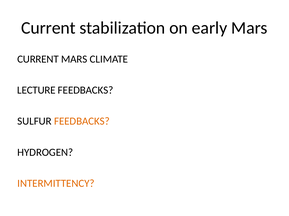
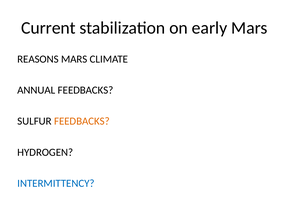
CURRENT at (38, 59): CURRENT -> REASONS
LECTURE: LECTURE -> ANNUAL
INTERMITTENCY colour: orange -> blue
